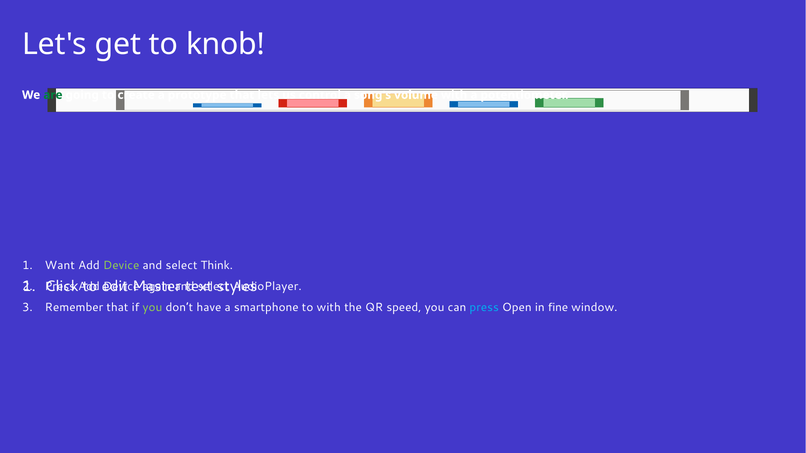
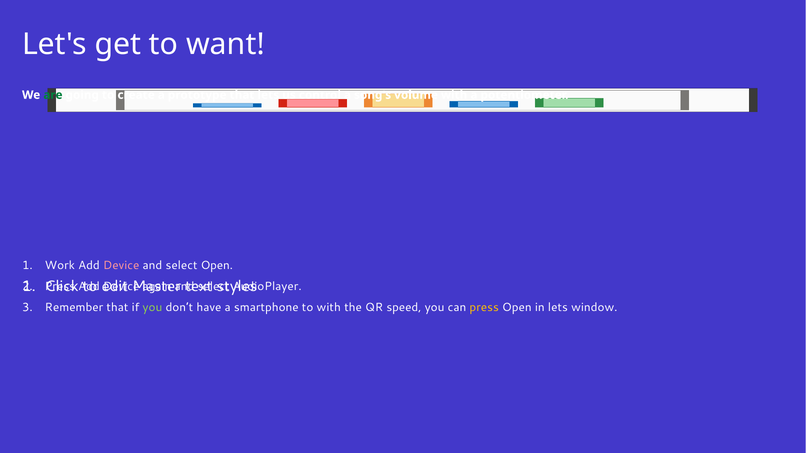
knob: knob -> want
Want: Want -> Work
Device at (121, 266) colour: light green -> pink
select Think: Think -> Open
press at (484, 308) colour: light blue -> yellow
in fine: fine -> lets
